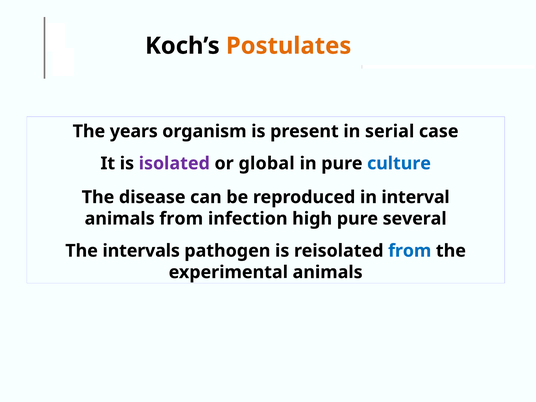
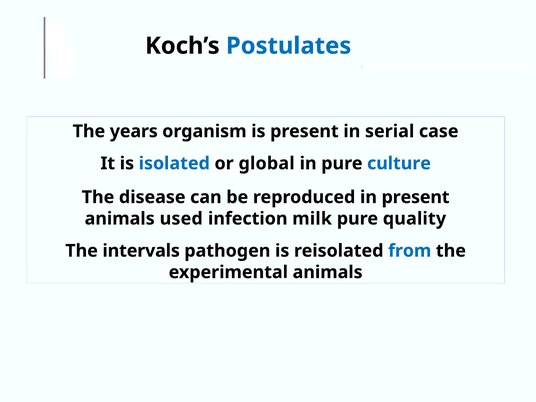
Postulates colour: orange -> blue
isolated colour: purple -> blue
in interval: interval -> present
animals from: from -> used
high: high -> milk
several: several -> quality
